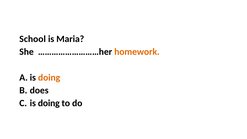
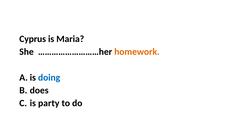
School: School -> Cyprus
doing at (49, 77) colour: orange -> blue
is doing: doing -> party
